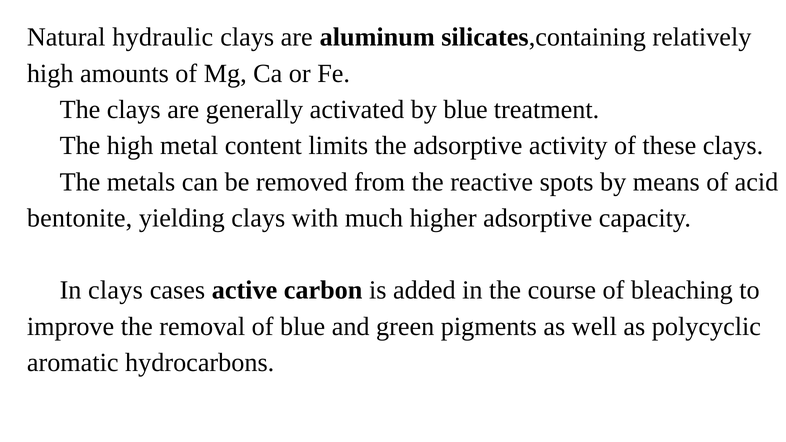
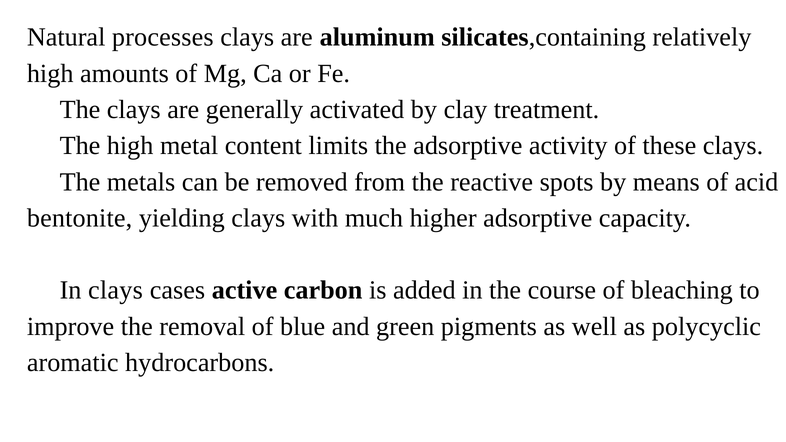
hydraulic: hydraulic -> processes
by blue: blue -> clay
